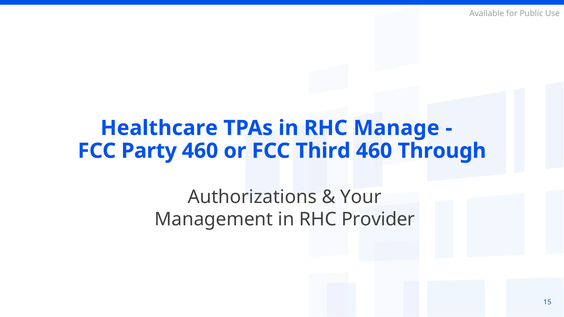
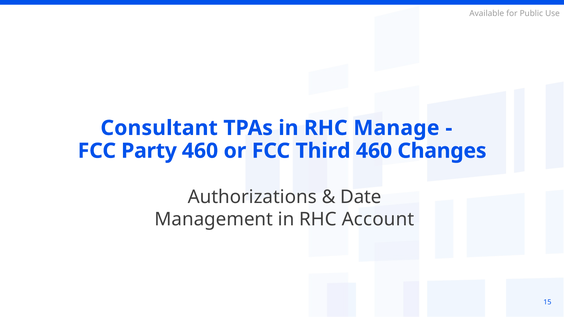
Healthcare: Healthcare -> Consultant
Through: Through -> Changes
Your: Your -> Date
Provider: Provider -> Account
